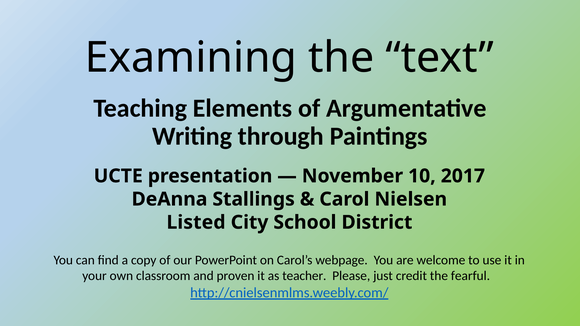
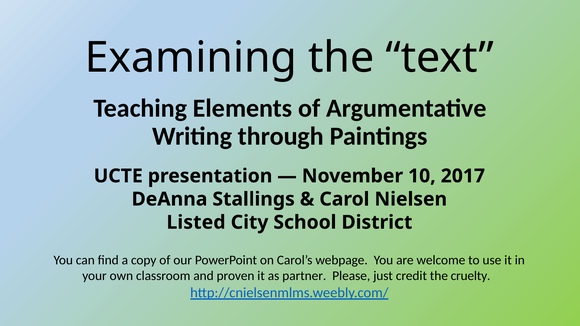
teacher: teacher -> partner
fearful: fearful -> cruelty
